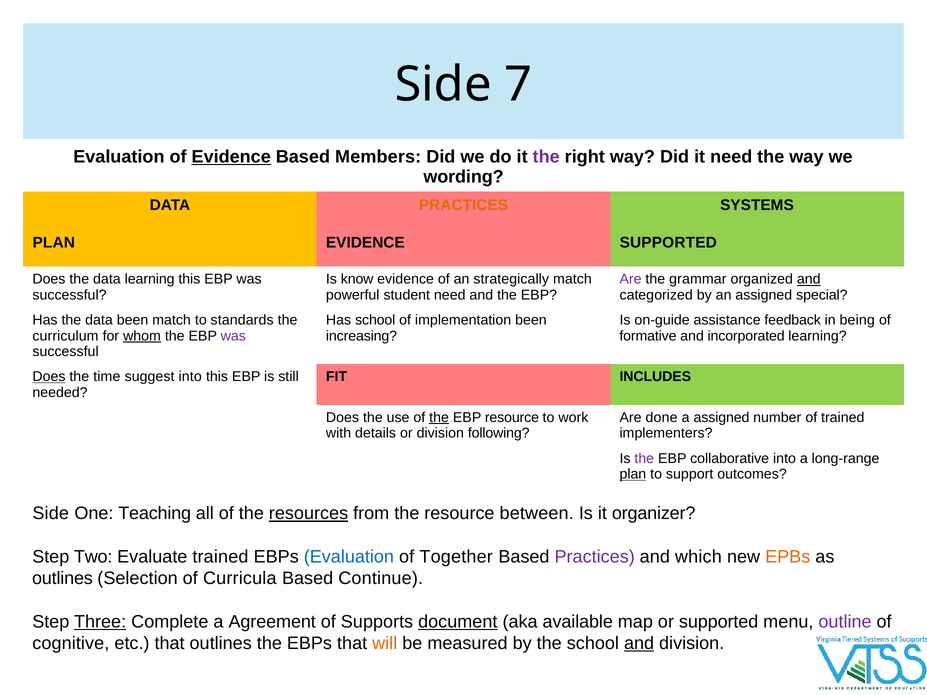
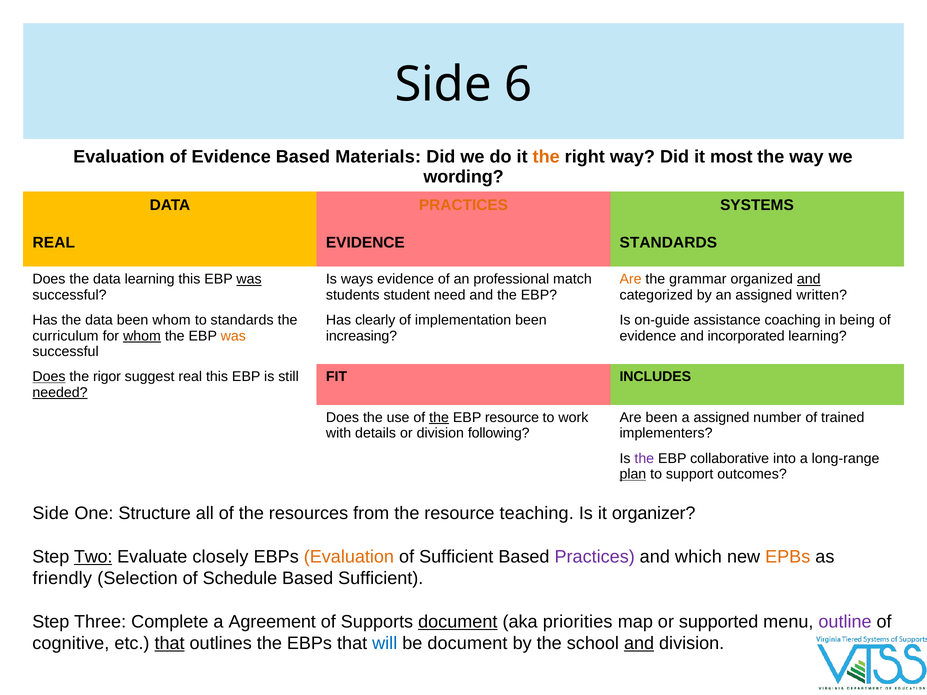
7: 7 -> 6
Evidence at (231, 157) underline: present -> none
Members: Members -> Materials
the at (546, 157) colour: purple -> orange
it need: need -> most
PLAN at (54, 243): PLAN -> REAL
EVIDENCE SUPPORTED: SUPPORTED -> STANDARDS
was at (249, 279) underline: none -> present
know: know -> ways
strategically: strategically -> professional
Are at (631, 279) colour: purple -> orange
powerful: powerful -> students
special: special -> written
been match: match -> whom
Has school: school -> clearly
feedback: feedback -> coaching
was at (233, 336) colour: purple -> orange
formative at (648, 336): formative -> evidence
time: time -> rigor
suggest into: into -> real
needed underline: none -> present
Are done: done -> been
Teaching: Teaching -> Structure
resources underline: present -> none
between: between -> teaching
Two underline: none -> present
Evaluate trained: trained -> closely
Evaluation at (349, 557) colour: blue -> orange
of Together: Together -> Sufficient
outlines at (62, 579): outlines -> friendly
Curricula: Curricula -> Schedule
Based Continue: Continue -> Sufficient
Three underline: present -> none
available: available -> priorities
that at (170, 644) underline: none -> present
will colour: orange -> blue
be measured: measured -> document
